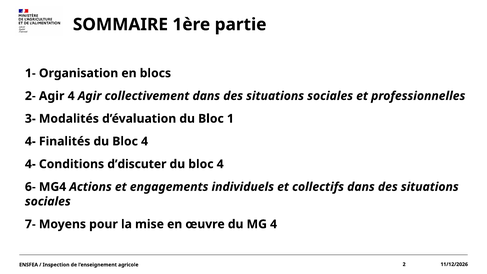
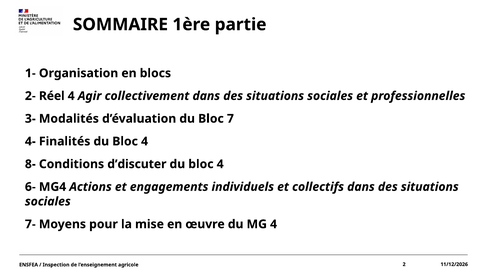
2- Agir: Agir -> Réel
1: 1 -> 7
4- at (30, 164): 4- -> 8-
